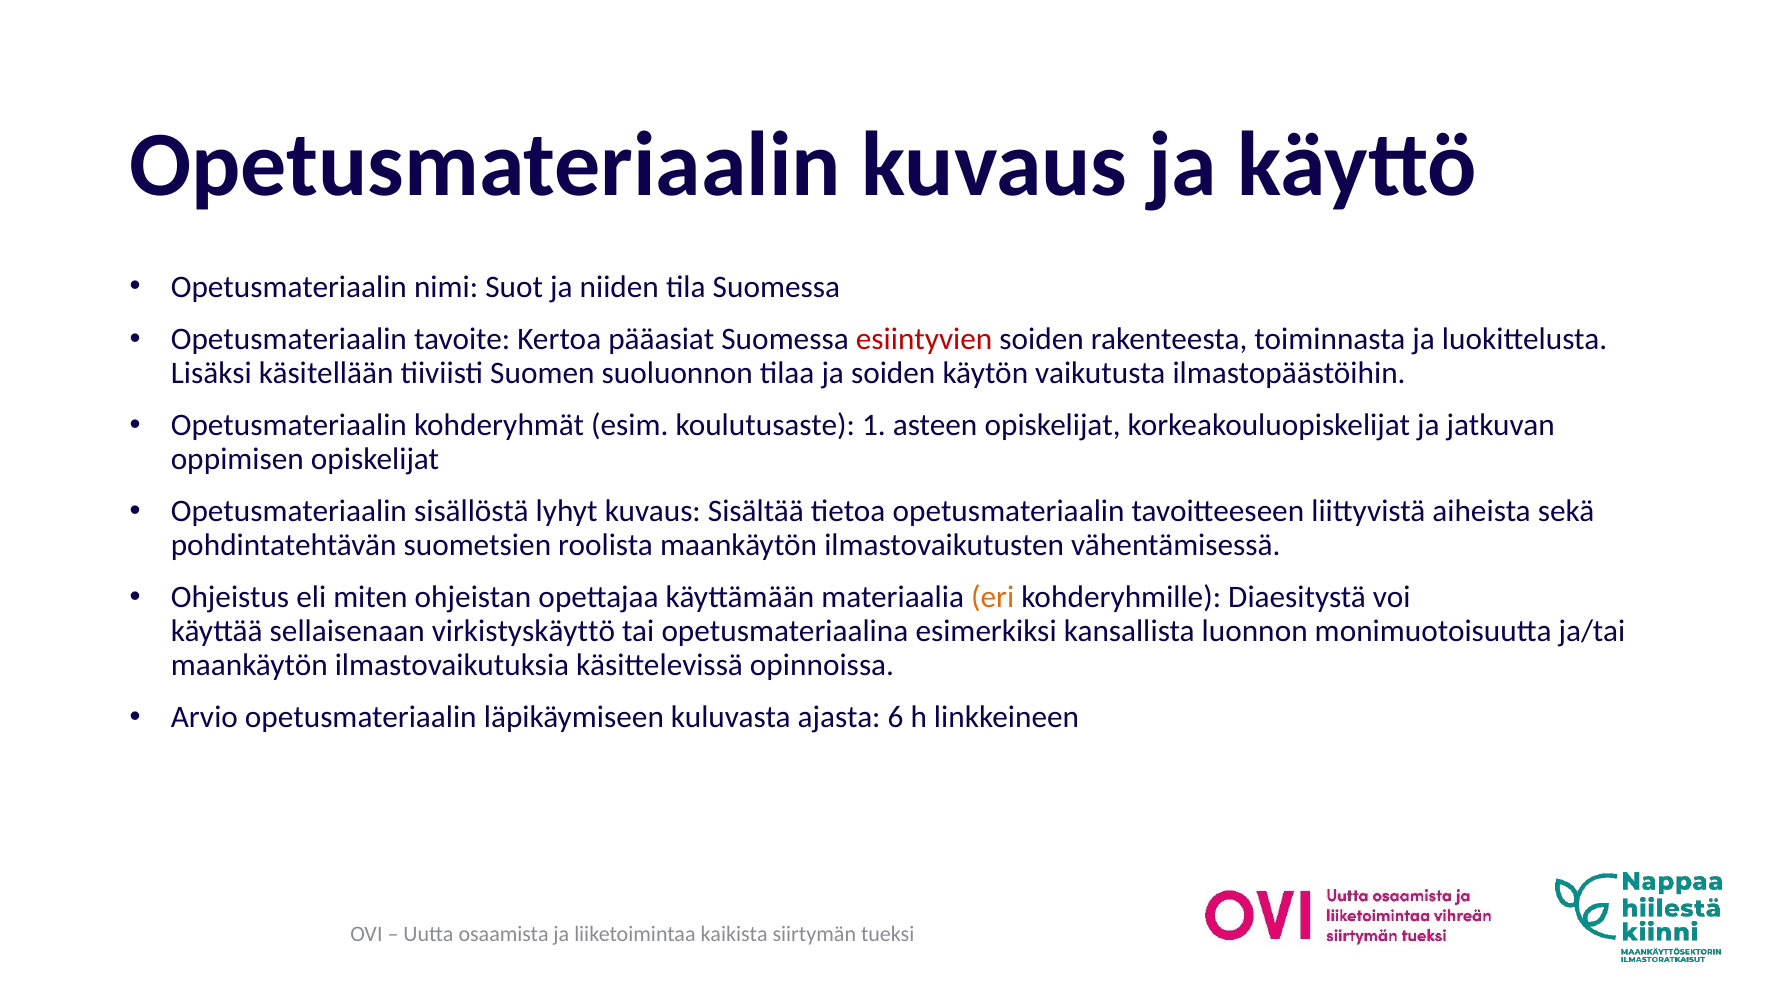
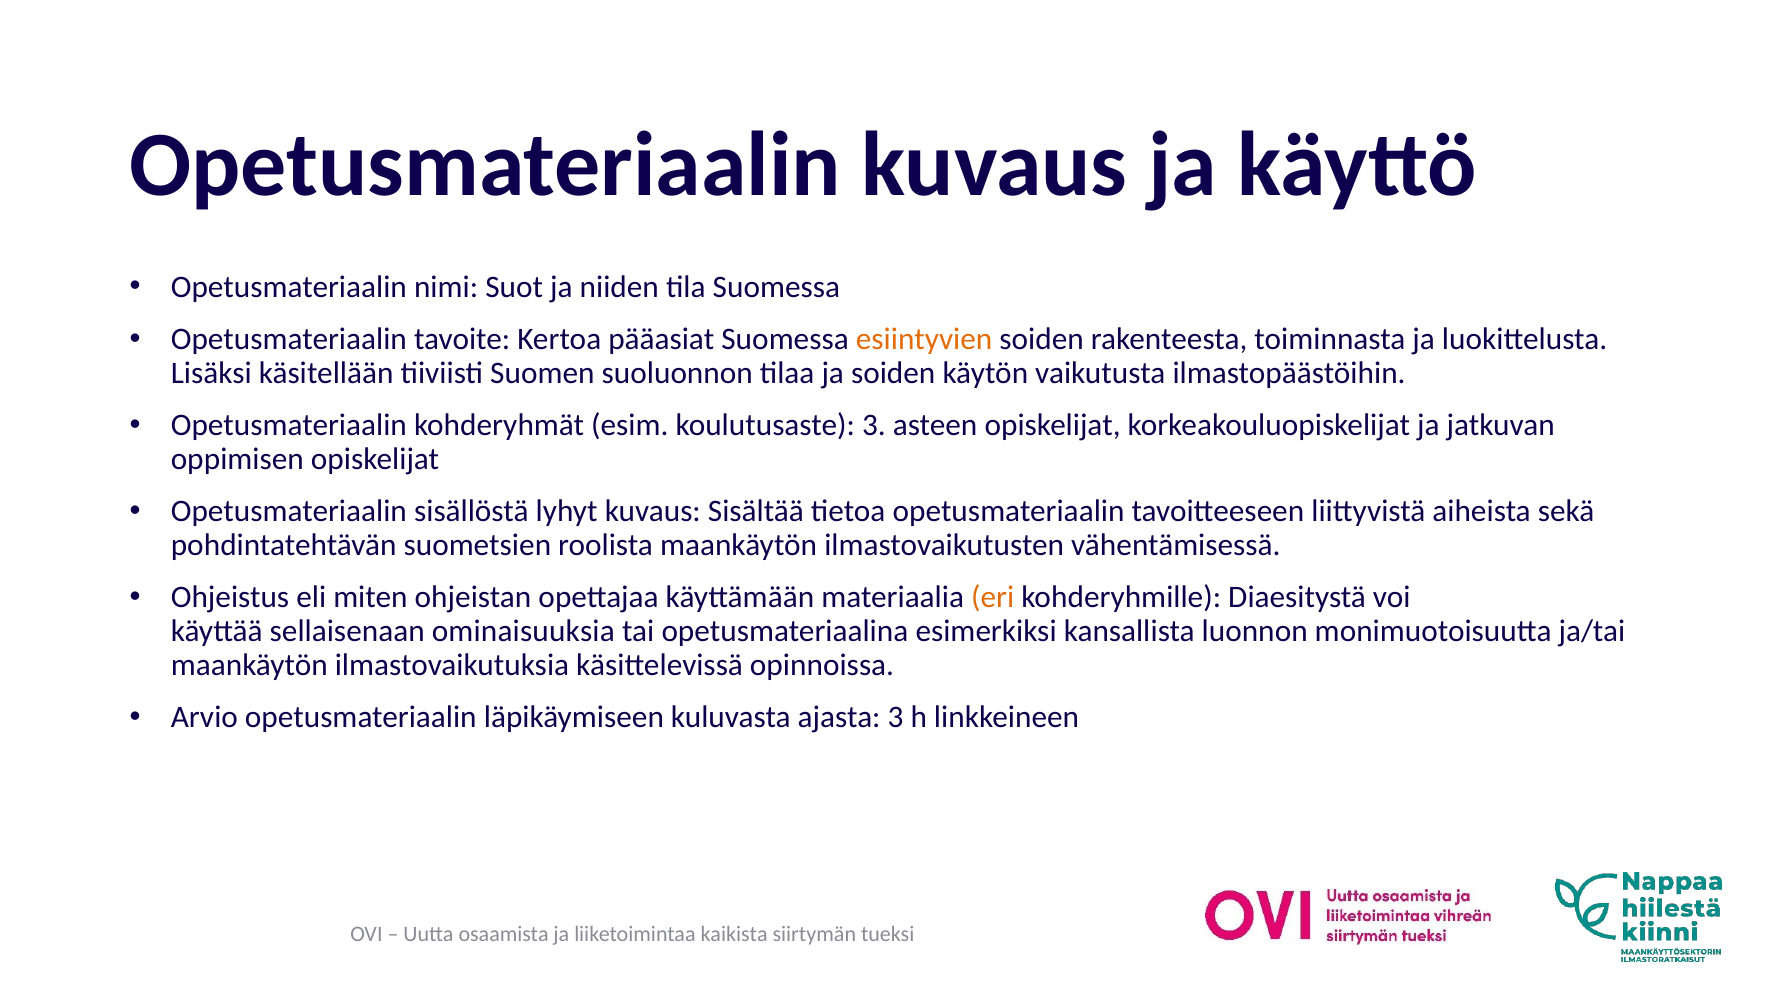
esiintyvien colour: red -> orange
koulutusaste 1: 1 -> 3
virkistyskäyttö: virkistyskäyttö -> ominaisuuksia
ajasta 6: 6 -> 3
